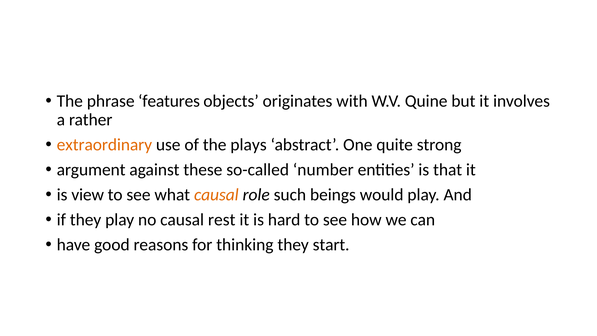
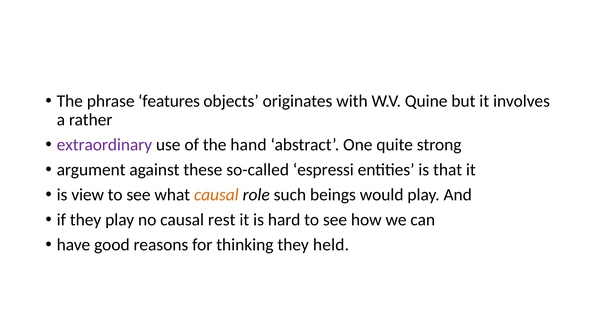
extraordinary colour: orange -> purple
plays: plays -> hand
number: number -> espressi
start: start -> held
